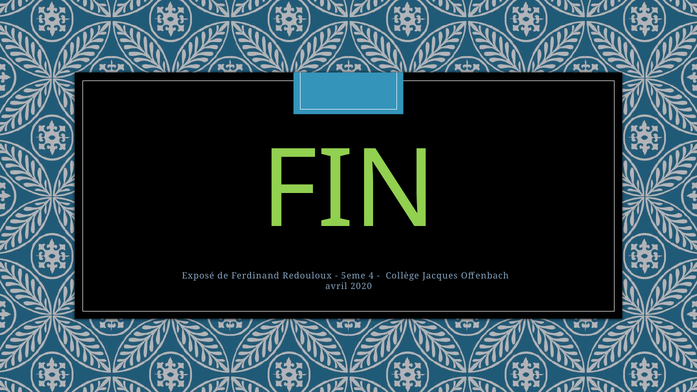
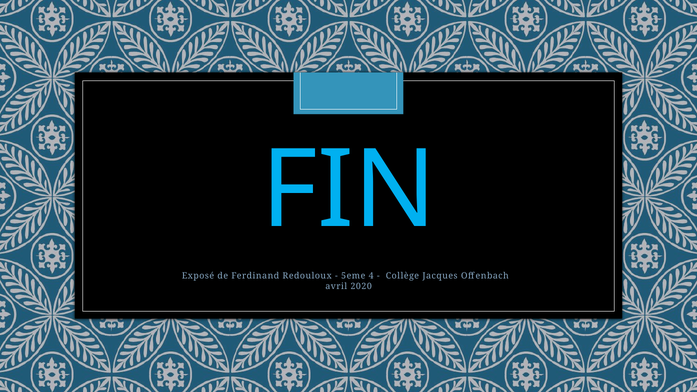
FIN colour: light green -> light blue
